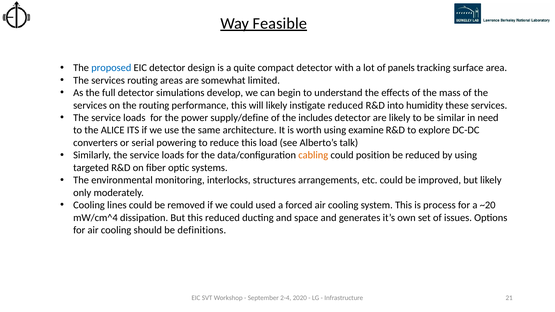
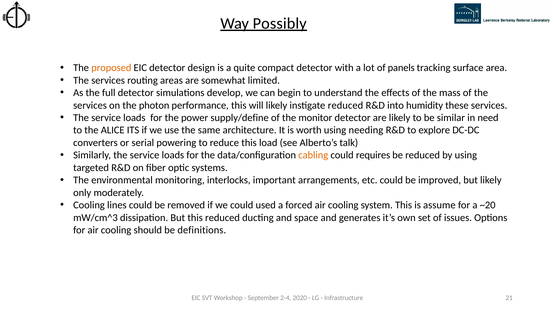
Feasible: Feasible -> Possibly
proposed colour: blue -> orange
the routing: routing -> photon
includes: includes -> monitor
examine: examine -> needing
position: position -> requires
structures: structures -> important
process: process -> assume
mW/cm^4: mW/cm^4 -> mW/cm^3
